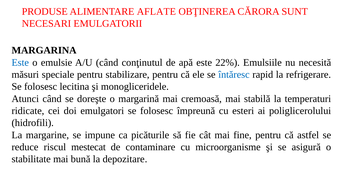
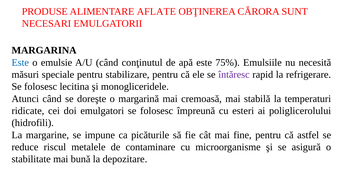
22%: 22% -> 75%
întăresc colour: blue -> purple
mestecat: mestecat -> metalele
